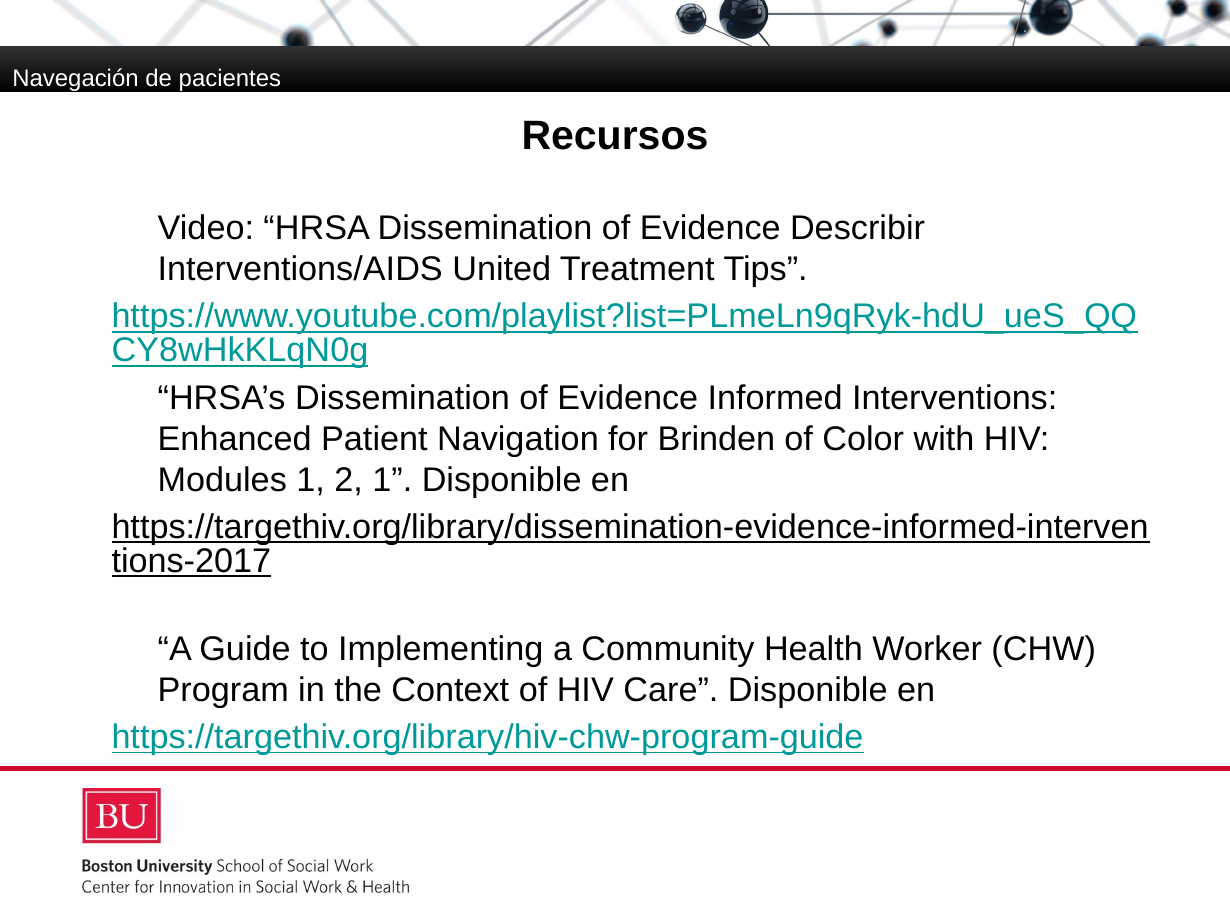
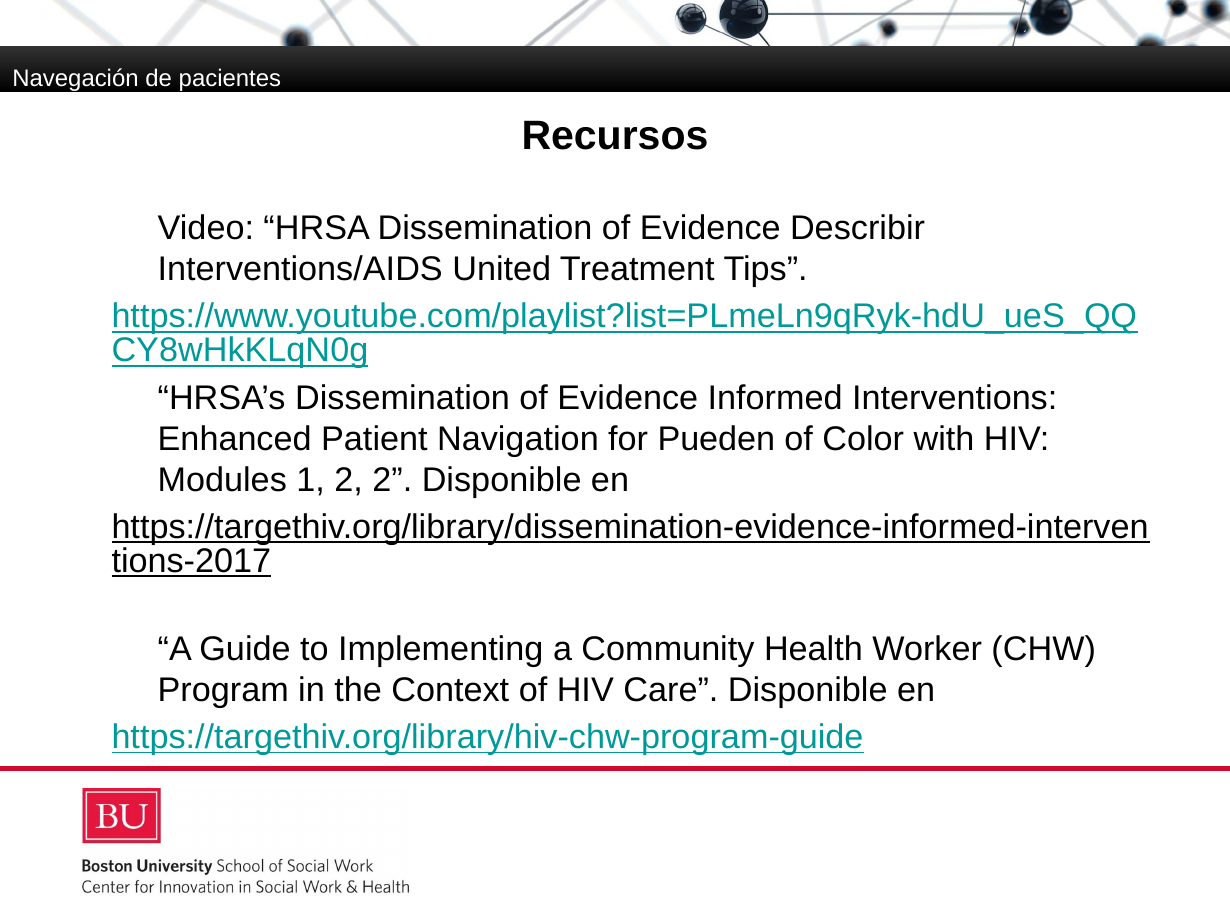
Brinden: Brinden -> Pueden
2 1: 1 -> 2
